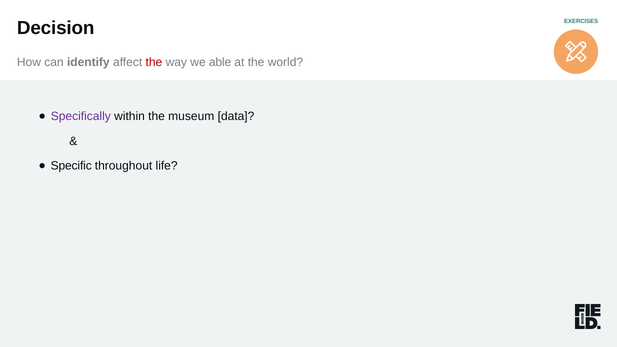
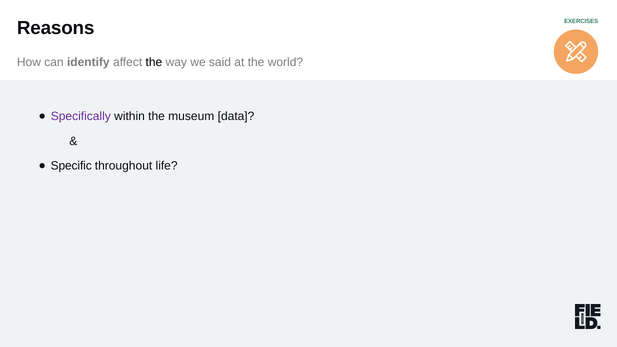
Decision: Decision -> Reasons
the at (154, 62) colour: red -> black
able: able -> said
